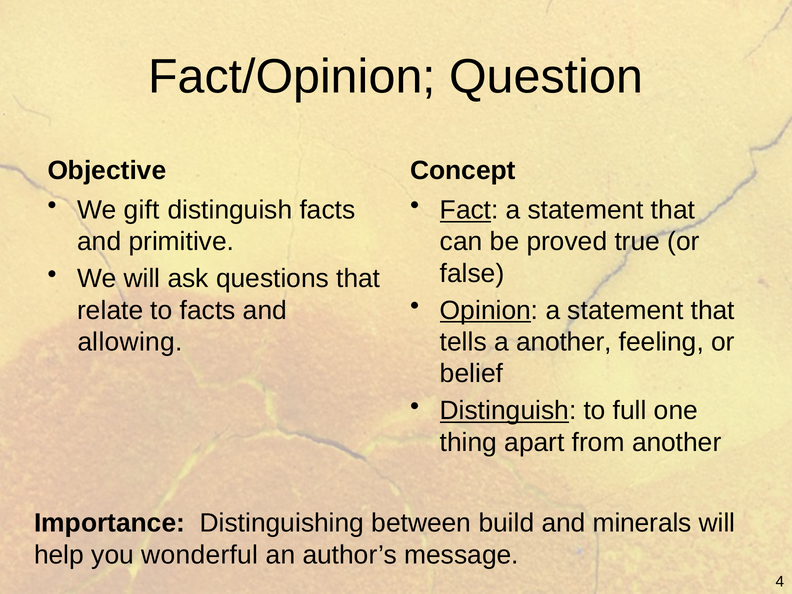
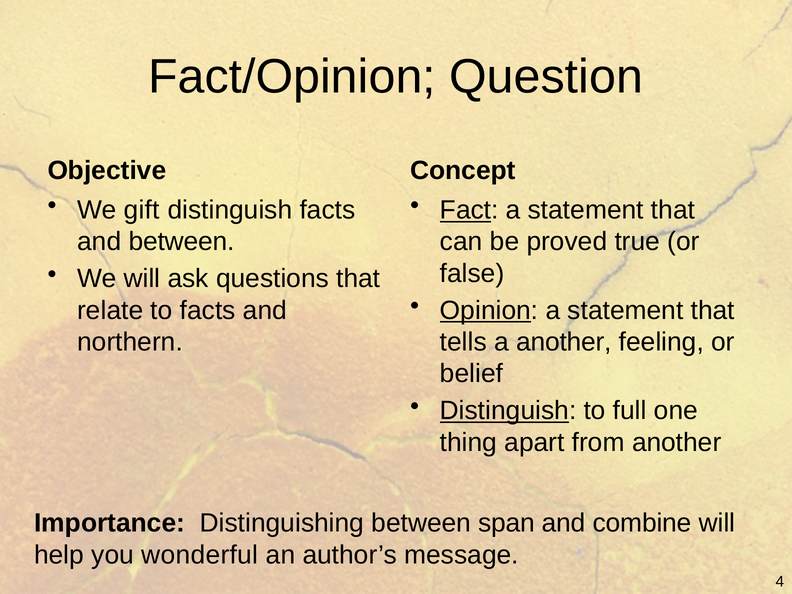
and primitive: primitive -> between
allowing: allowing -> northern
build: build -> span
minerals: minerals -> combine
